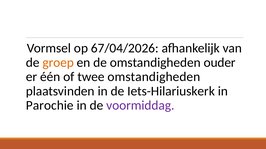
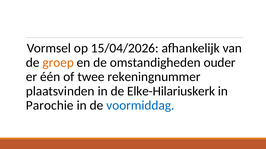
67/04/2026: 67/04/2026 -> 15/04/2026
twee omstandigheden: omstandigheden -> rekeningnummer
Iets-Hilariuskerk: Iets-Hilariuskerk -> Elke-Hilariuskerk
voormiddag colour: purple -> blue
